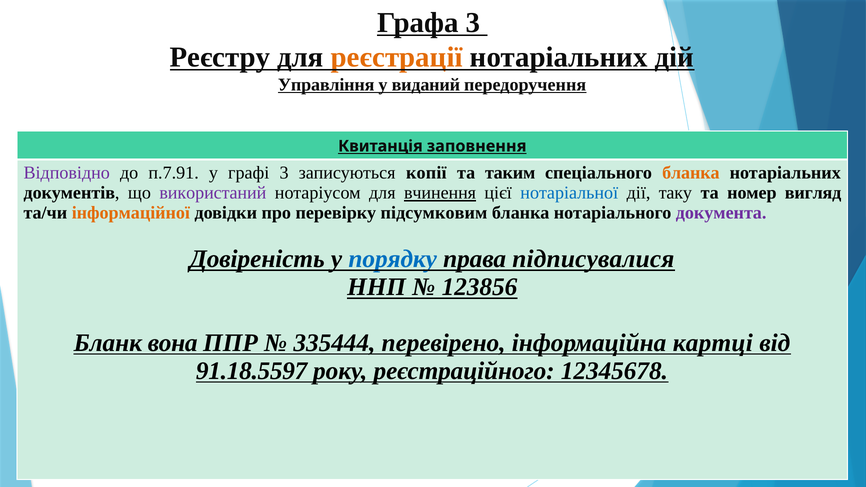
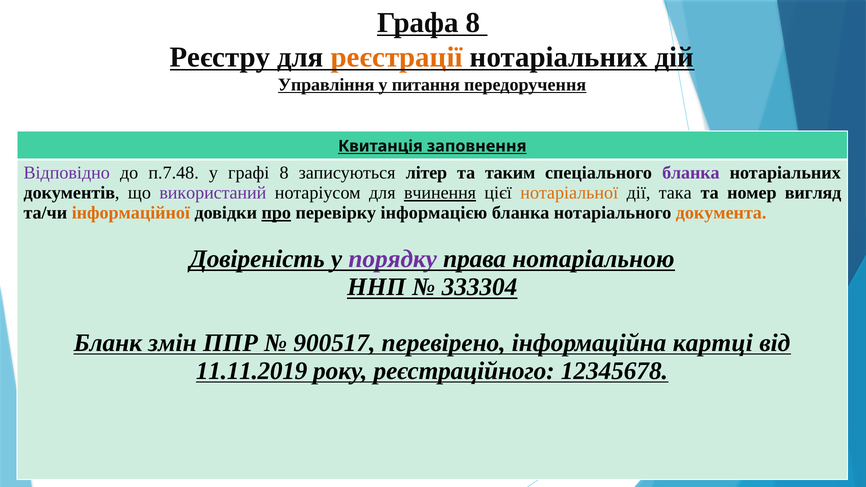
Графа 3: 3 -> 8
виданий: виданий -> питання
п.7.91: п.7.91 -> п.7.48
графі 3: 3 -> 8
копії: копії -> літер
бланка at (691, 173) colour: orange -> purple
нотаріальної colour: blue -> orange
таку: таку -> така
про underline: none -> present
підсумковим: підсумковим -> інформацією
документа colour: purple -> orange
порядку colour: blue -> purple
підписувалися: підписувалися -> нотаріальною
123856: 123856 -> 333304
вона: вона -> змін
335444: 335444 -> 900517
91.18.5597: 91.18.5597 -> 11.11.2019
